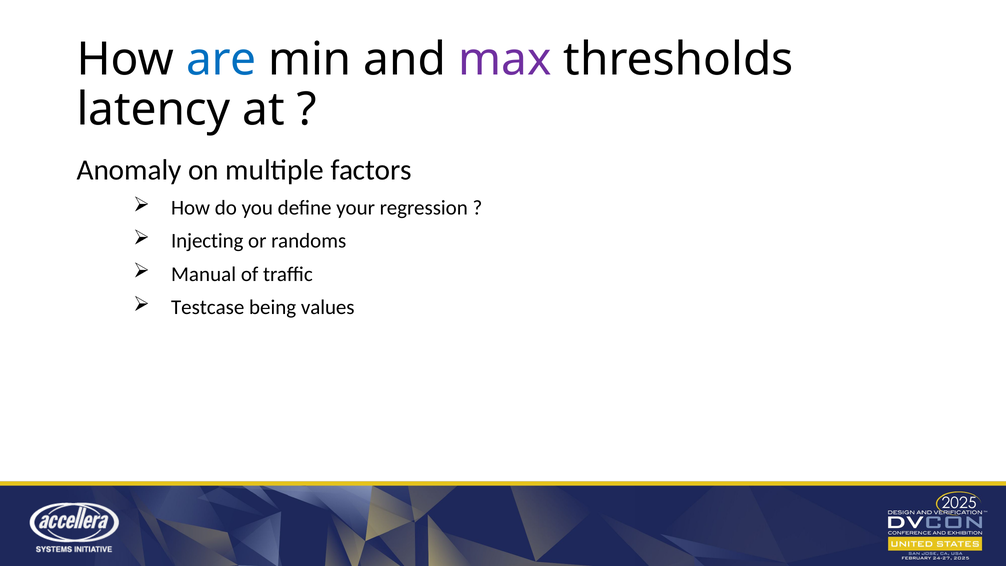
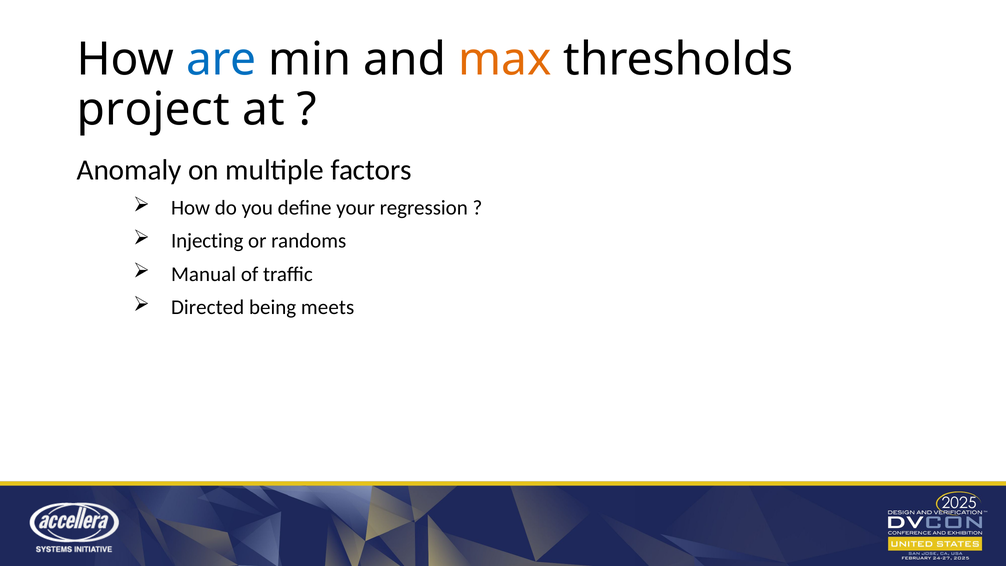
max colour: purple -> orange
latency: latency -> project
Testcase: Testcase -> Directed
values: values -> meets
